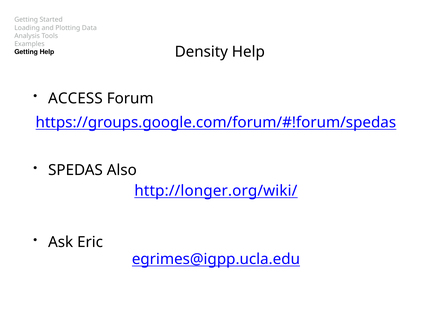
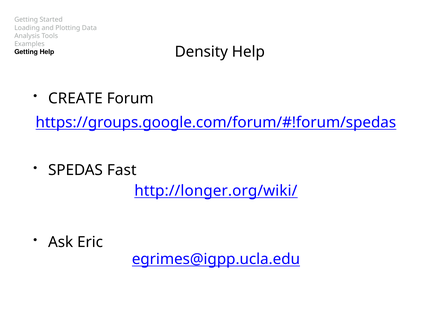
ACCESS: ACCESS -> CREATE
Also: Also -> Fast
